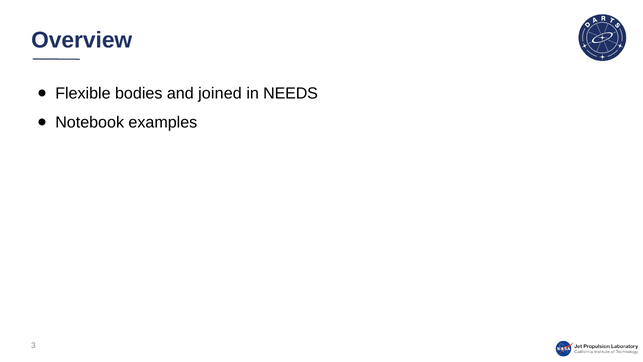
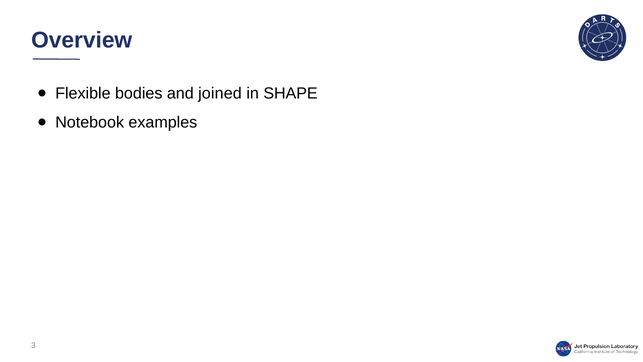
NEEDS: NEEDS -> SHAPE
